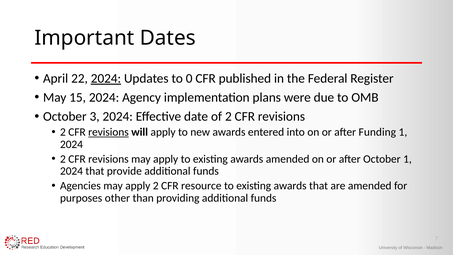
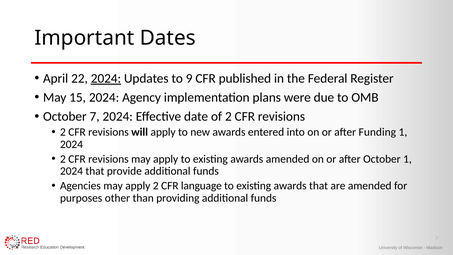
0: 0 -> 9
October 3: 3 -> 7
revisions at (108, 132) underline: present -> none
resource: resource -> language
